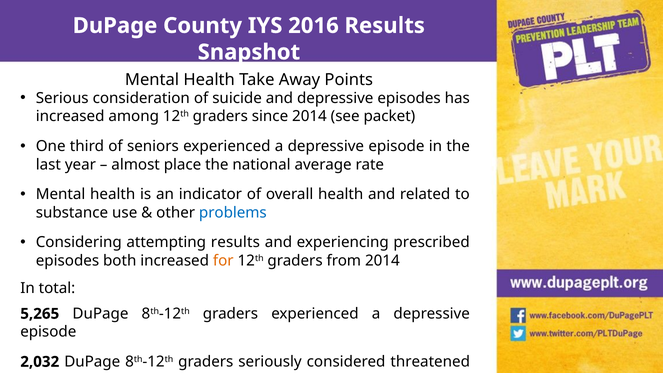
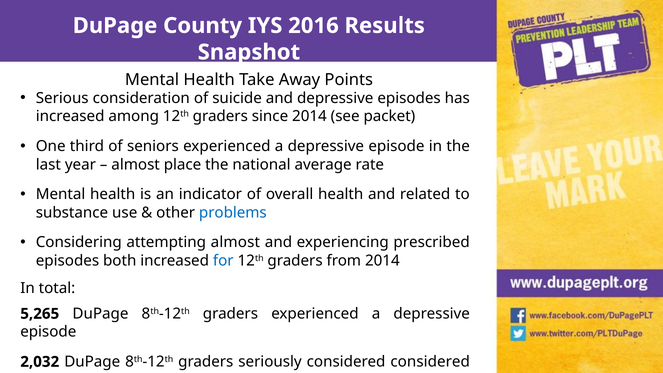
attempting results: results -> almost
for colour: orange -> blue
considered threatened: threatened -> considered
